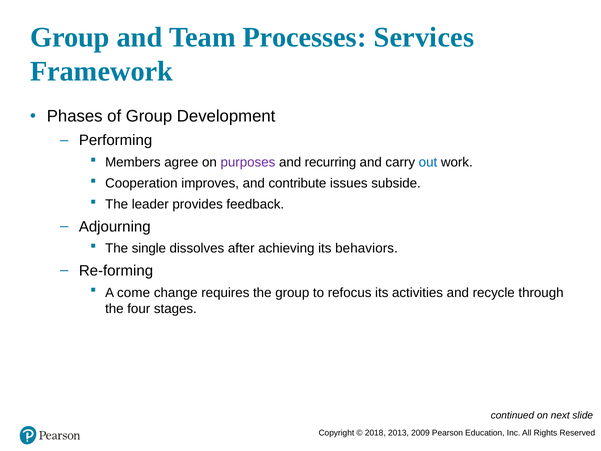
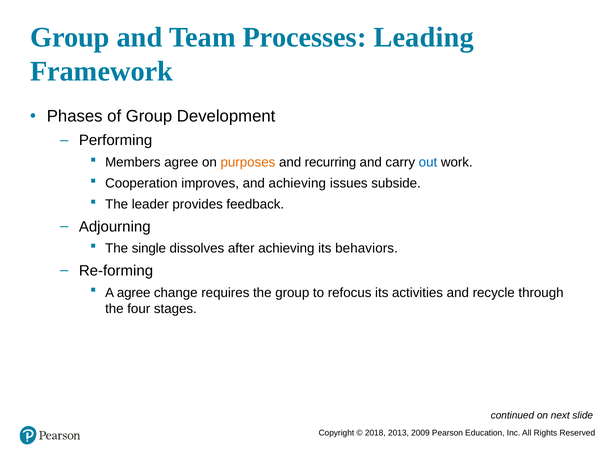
Services: Services -> Leading
purposes colour: purple -> orange
and contribute: contribute -> achieving
A come: come -> agree
